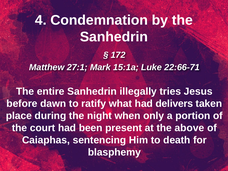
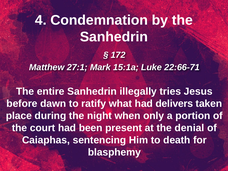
above: above -> denial
